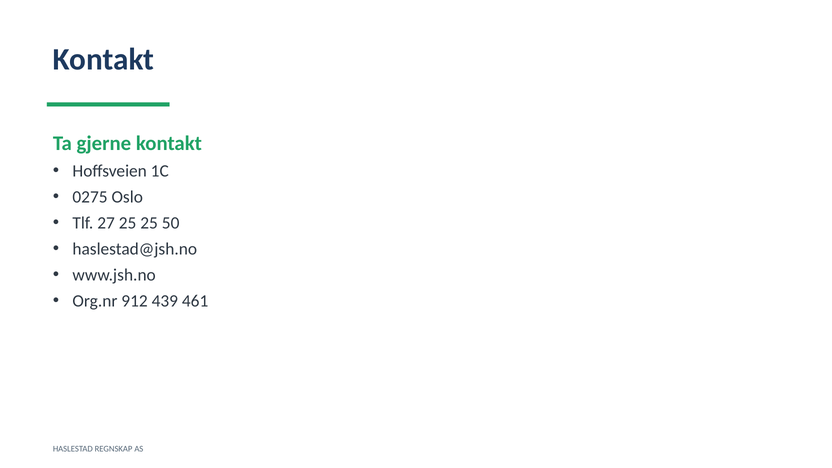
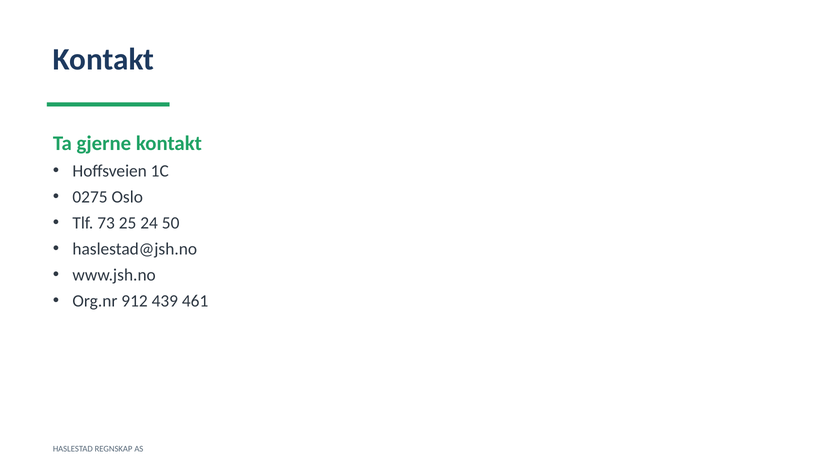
27: 27 -> 73
25 25: 25 -> 24
